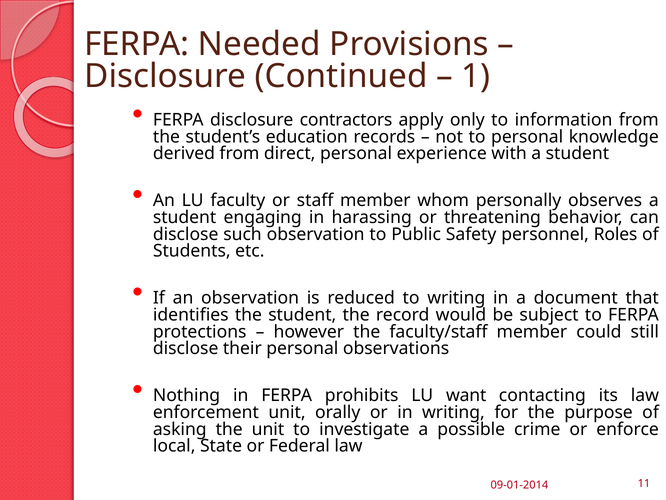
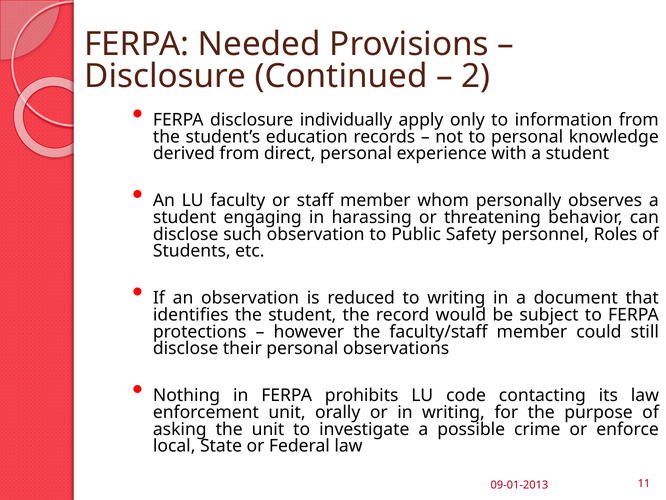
1: 1 -> 2
contractors: contractors -> individually
want: want -> code
09-01-2014: 09-01-2014 -> 09-01-2013
